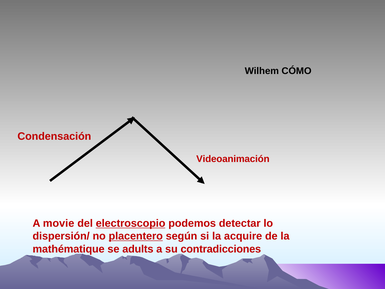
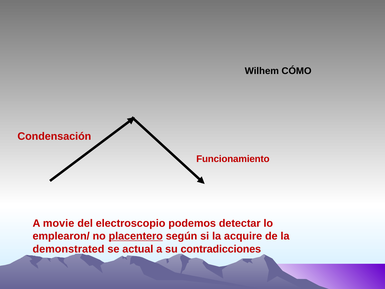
Videoanimación: Videoanimación -> Funcionamiento
electroscopio underline: present -> none
dispersión/: dispersión/ -> emplearon/
mathématique: mathématique -> demonstrated
adults: adults -> actual
